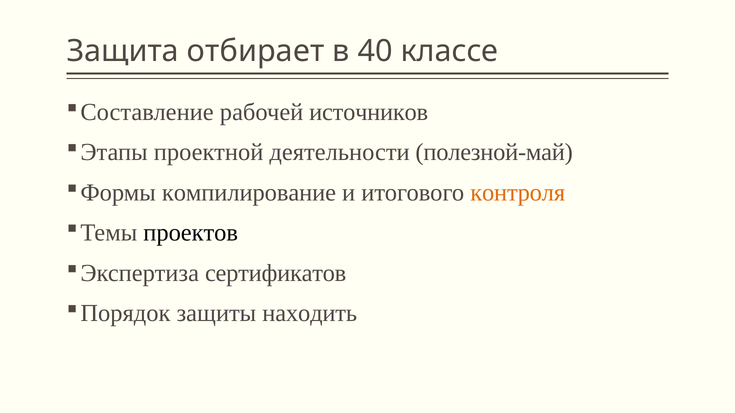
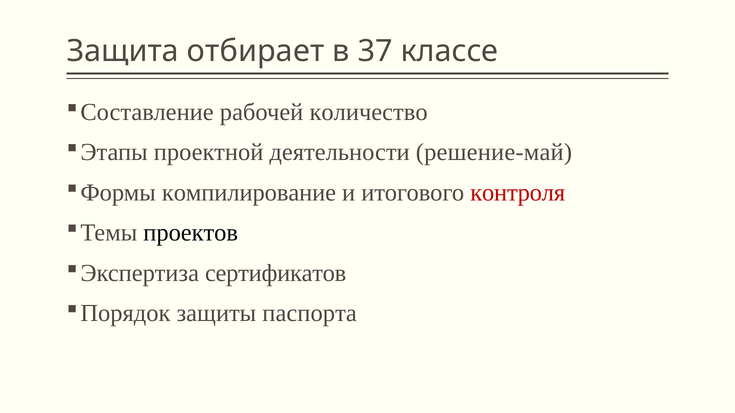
40: 40 -> 37
источников: источников -> количество
полезной-май: полезной-май -> решение-май
контроля colour: orange -> red
находить: находить -> паспорта
